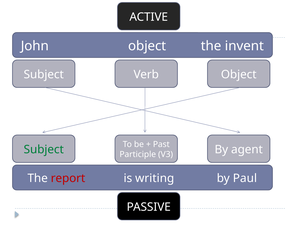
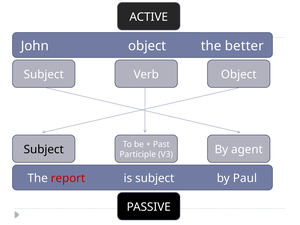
invent: invent -> better
Subject at (44, 150) colour: green -> black
is writing: writing -> subject
